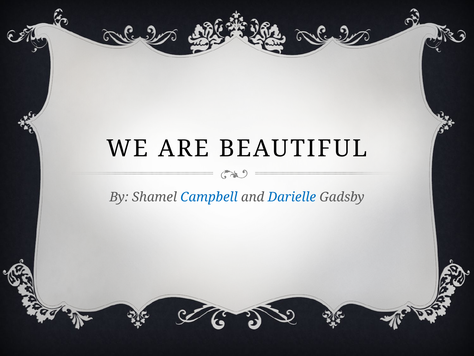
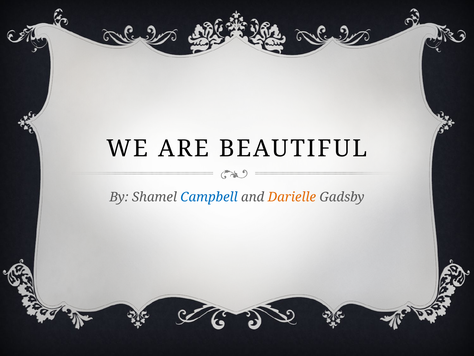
Darielle colour: blue -> orange
